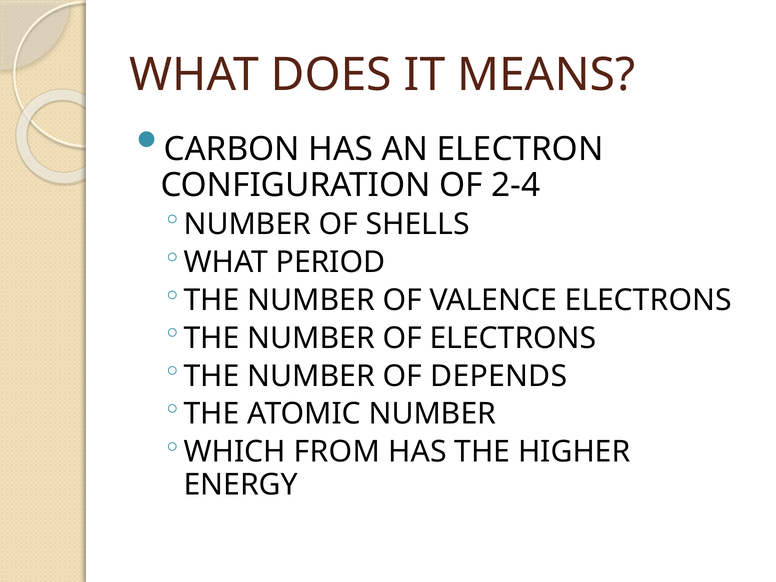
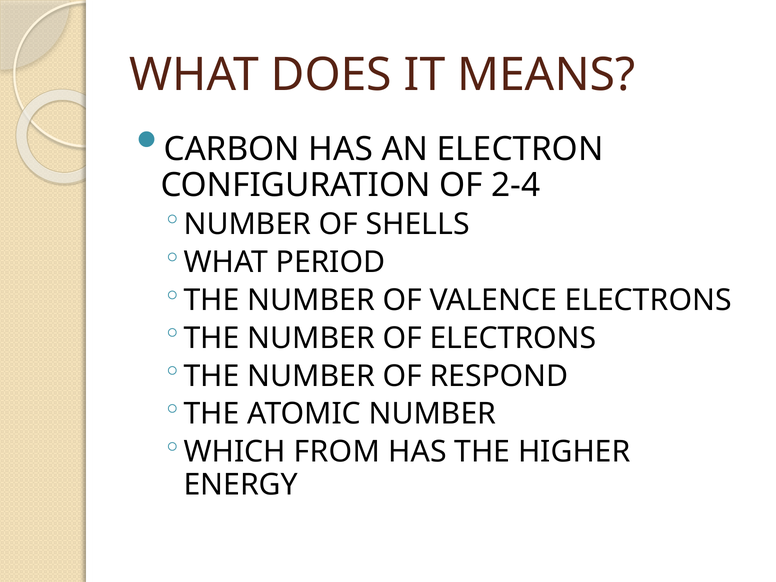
DEPENDS: DEPENDS -> RESPOND
